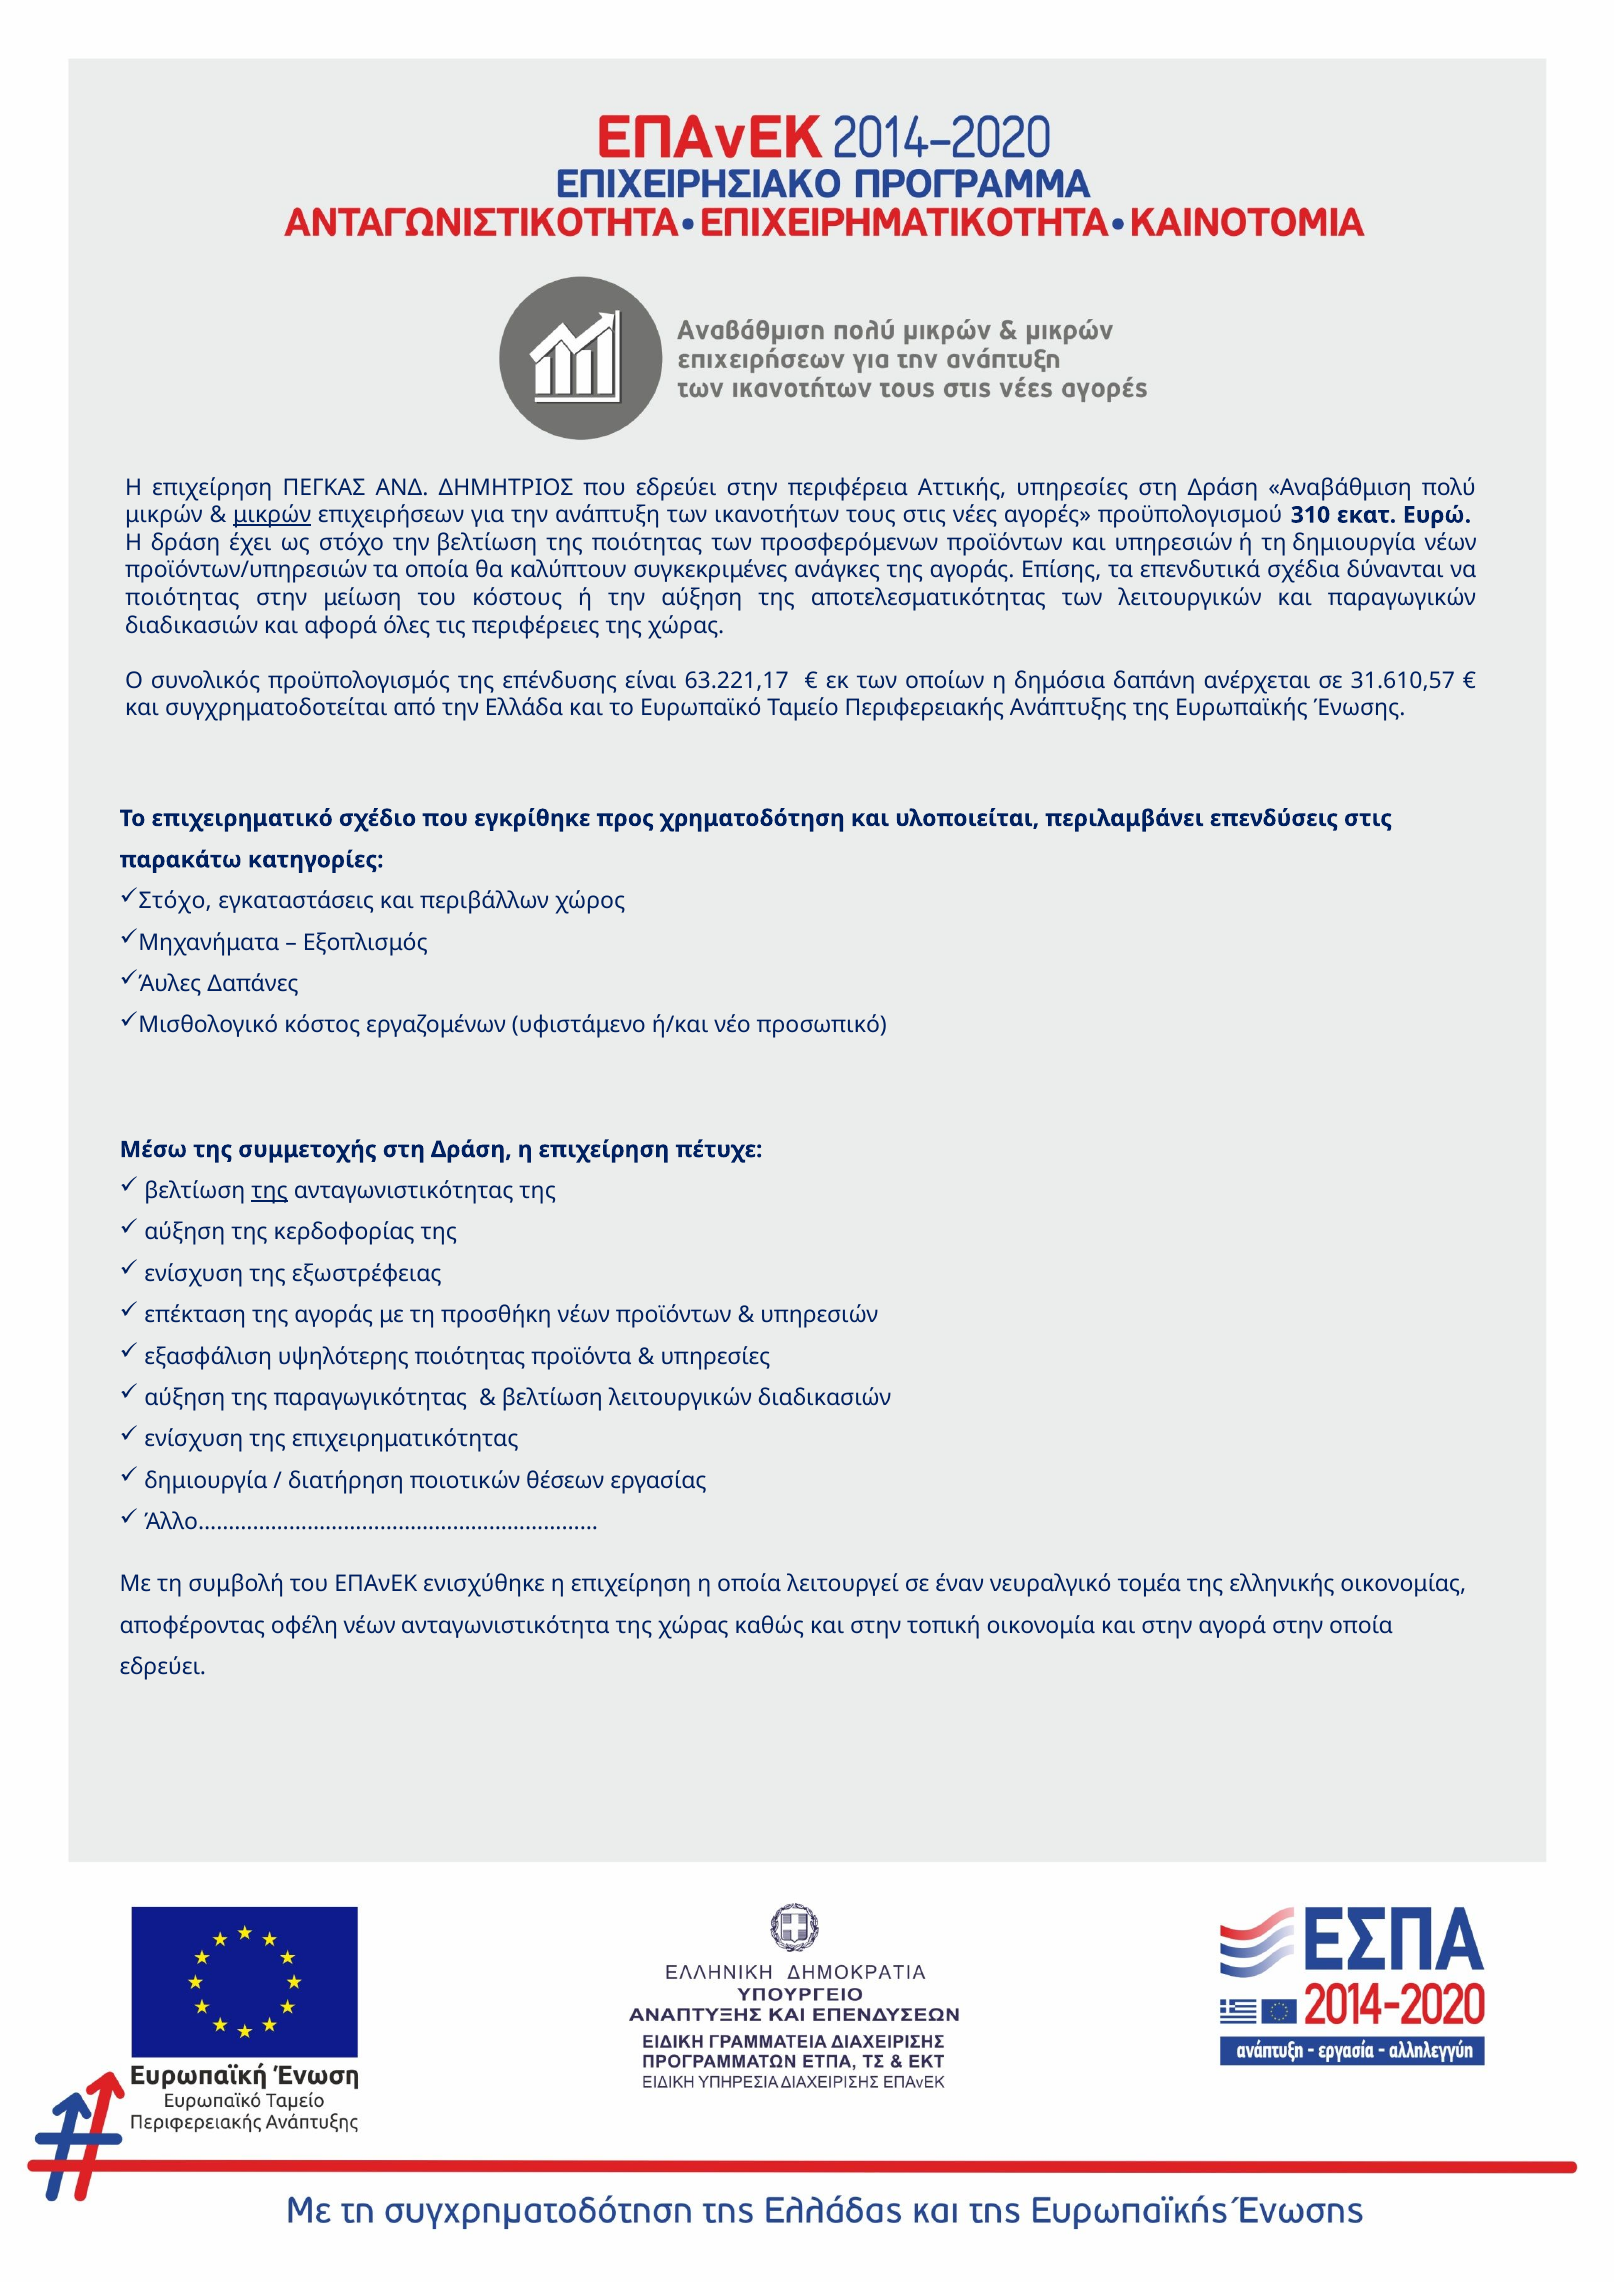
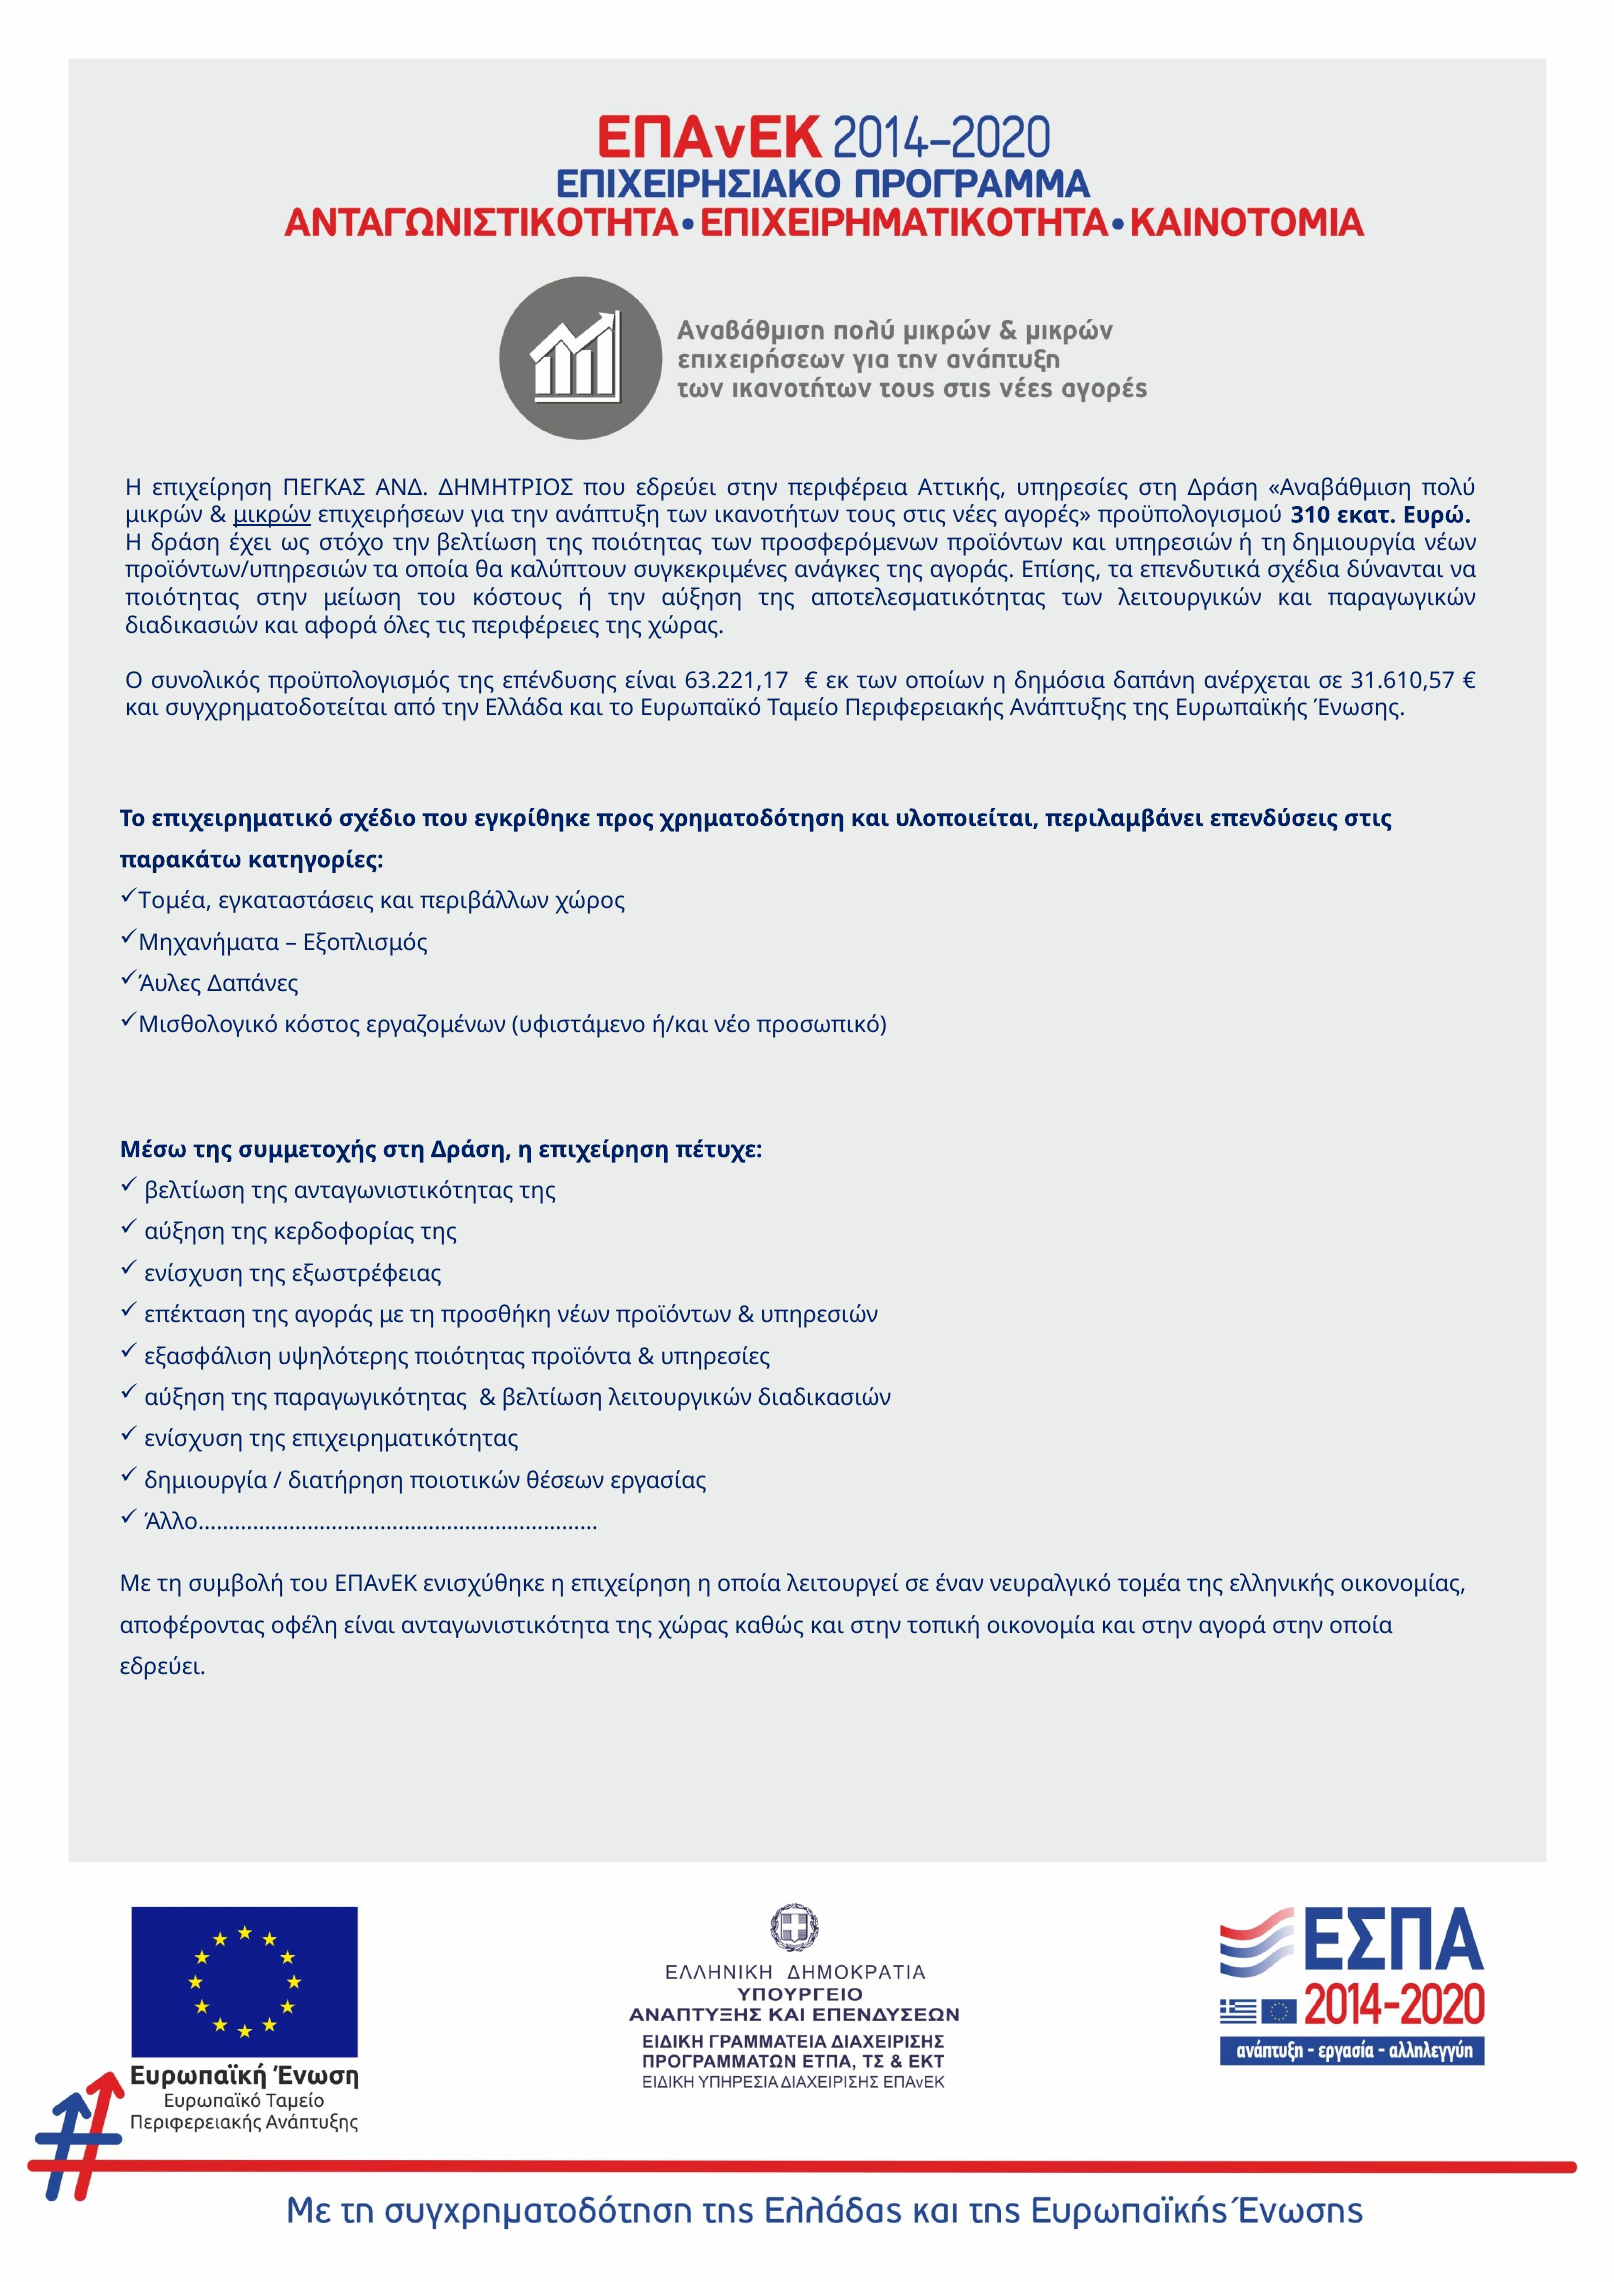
Στόχο at (175, 901): Στόχο -> Τομέα
της at (270, 1191) underline: present -> none
οφέλη νέων: νέων -> είναι
